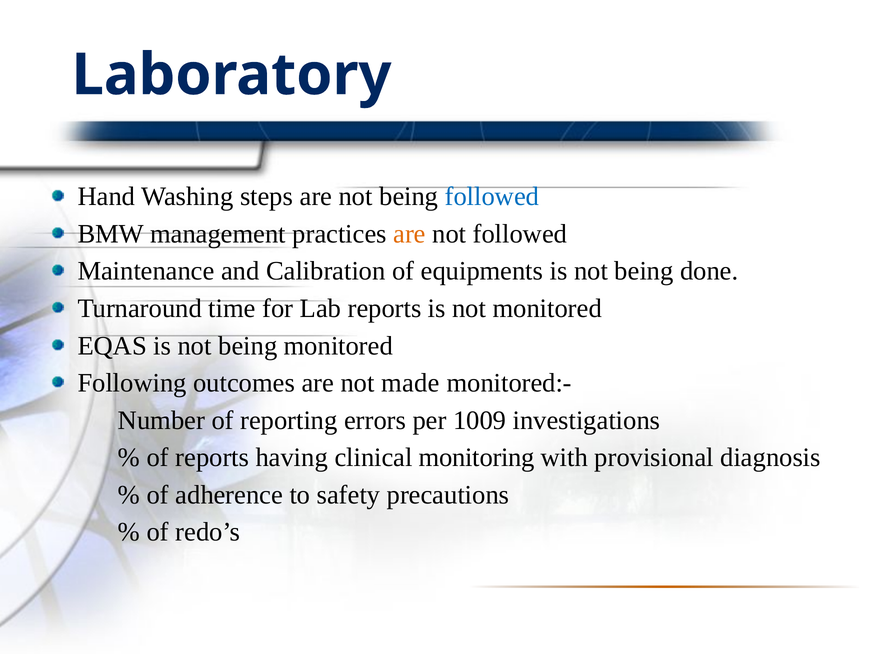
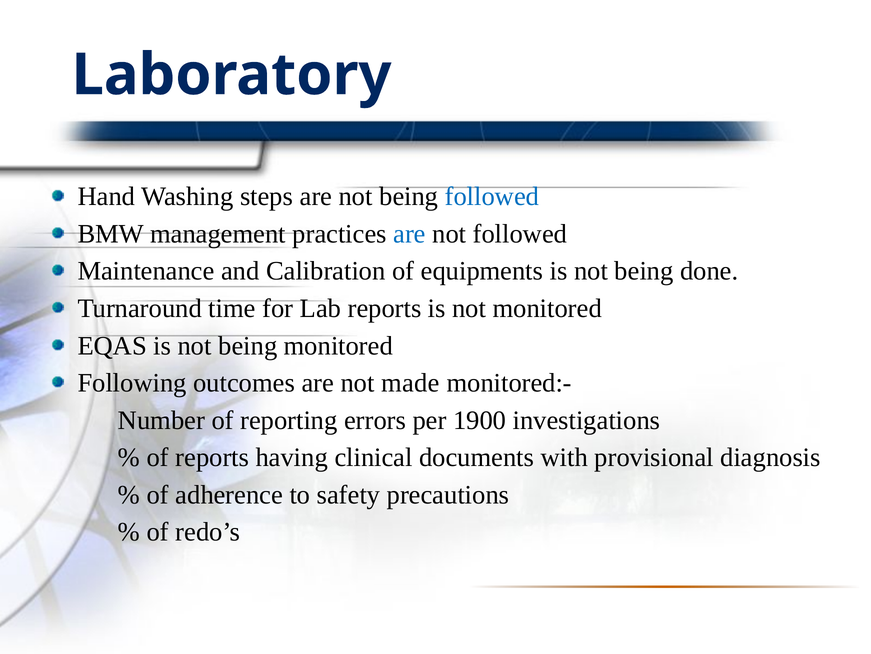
are at (409, 234) colour: orange -> blue
1009: 1009 -> 1900
monitoring: monitoring -> documents
